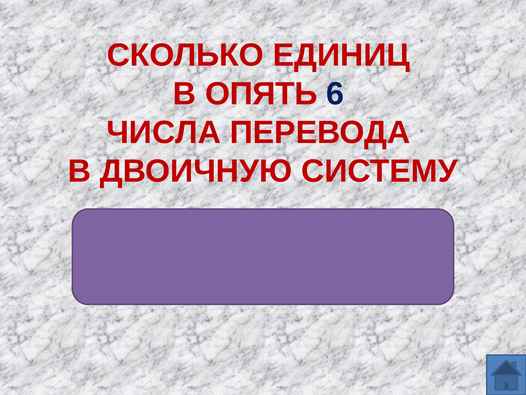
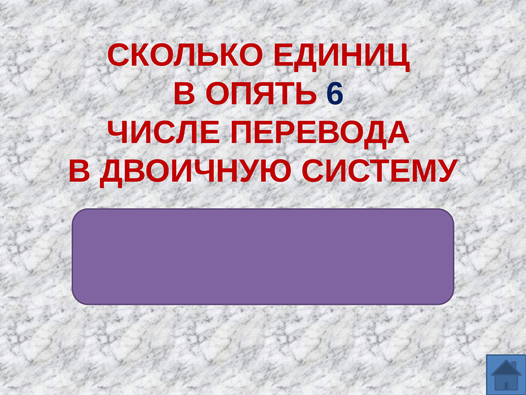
ЧИСЛА: ЧИСЛА -> ЧИСЛЕ
